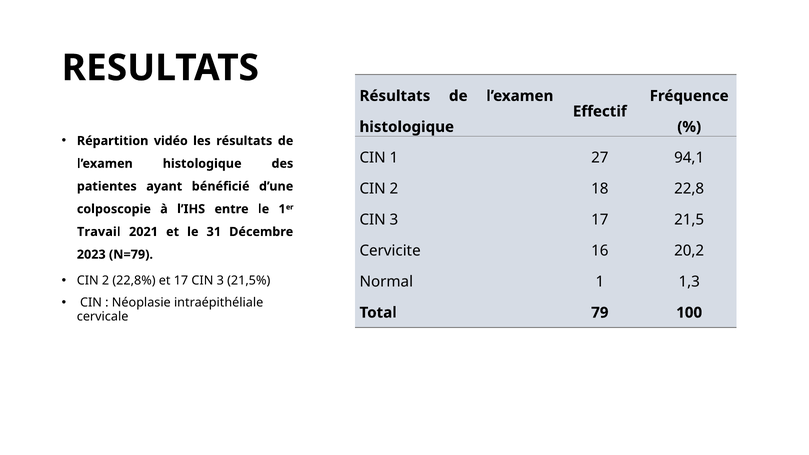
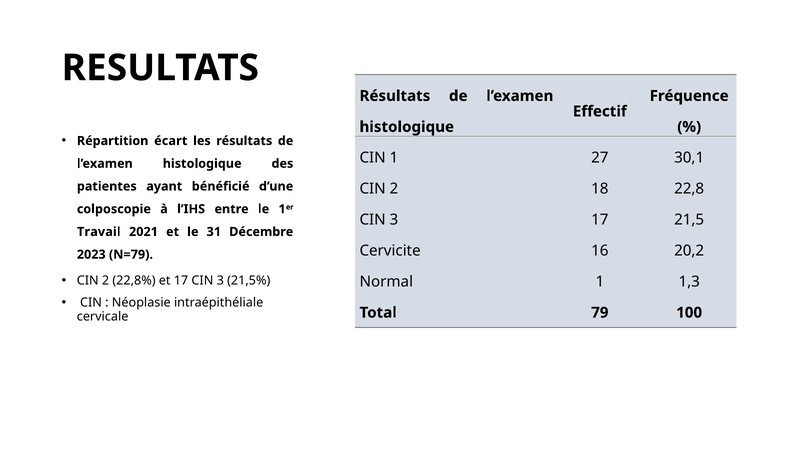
vidéo: vidéo -> écart
94,1: 94,1 -> 30,1
